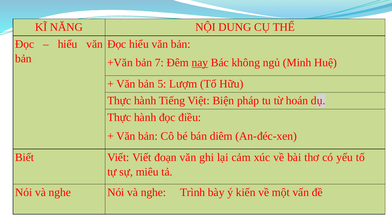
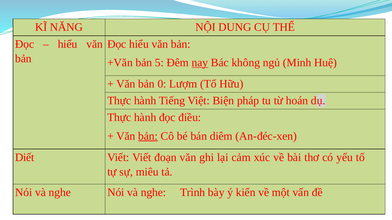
7: 7 -> 5
5: 5 -> 0
bản at (148, 136) underline: none -> present
Biết: Biết -> Diết
